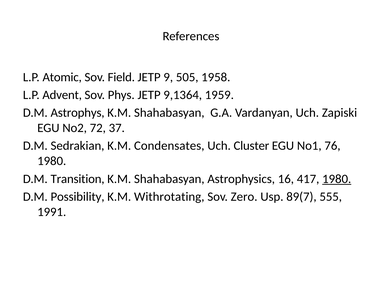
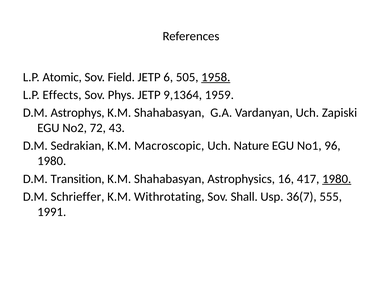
9: 9 -> 6
1958 underline: none -> present
Advent: Advent -> Effects
37: 37 -> 43
Condensates: Condensates -> Macroscopic
Cluster: Cluster -> Nature
76: 76 -> 96
Possibility: Possibility -> Schrieffer
Zero: Zero -> Shall
89(7: 89(7 -> 36(7
